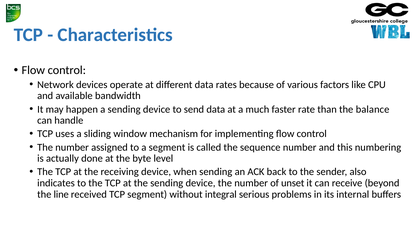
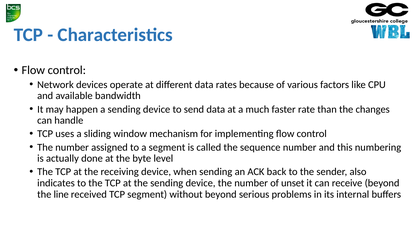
balance: balance -> changes
without integral: integral -> beyond
